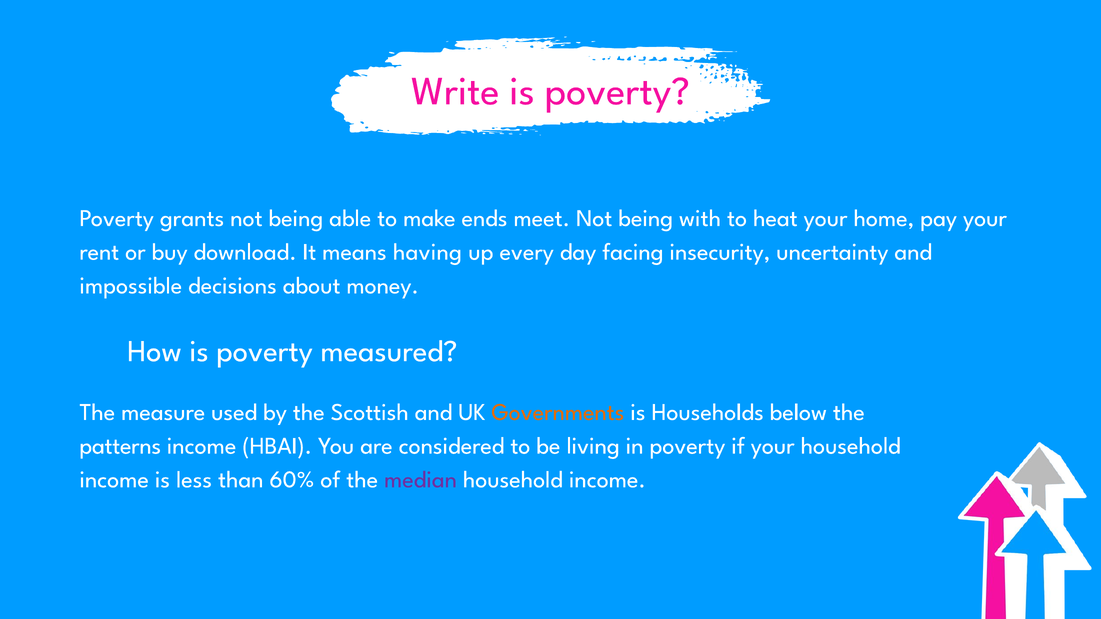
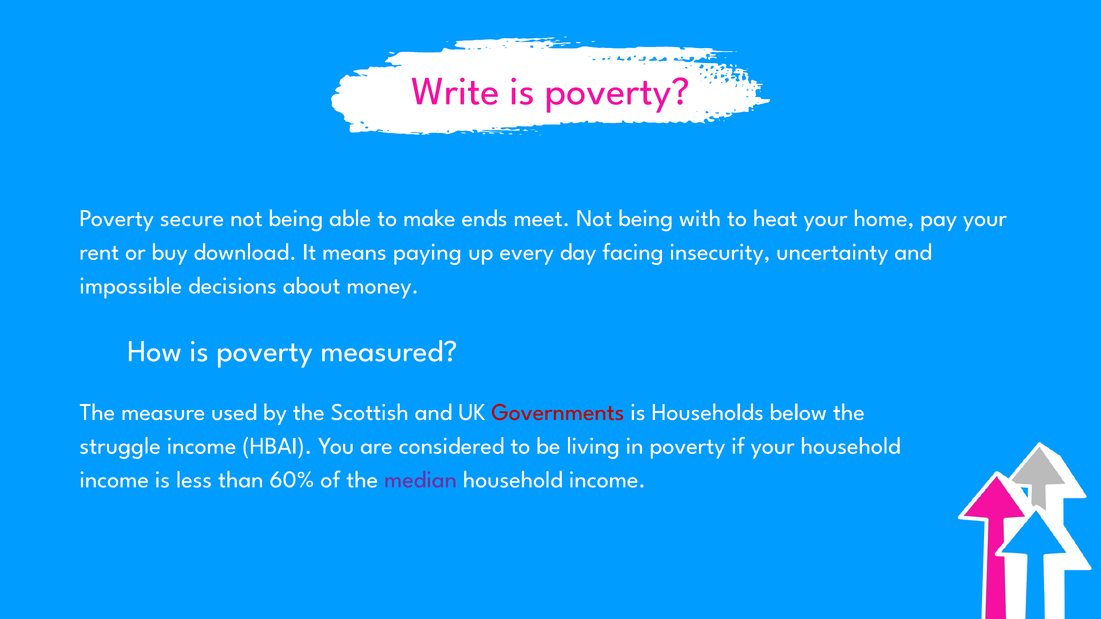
grants: grants -> secure
having: having -> paying
Governments colour: orange -> red
patterns: patterns -> struggle
